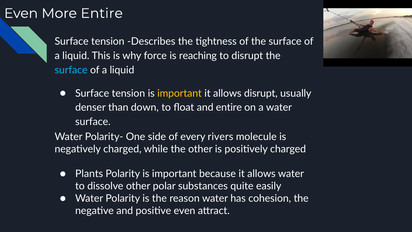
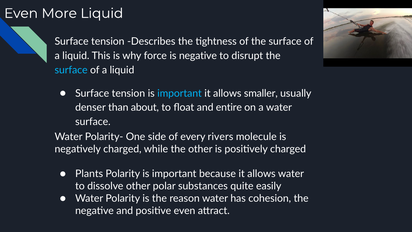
More Entire: Entire -> Liquid
is reaching: reaching -> negative
important at (180, 93) colour: yellow -> light blue
allows disrupt: disrupt -> smaller
down: down -> about
